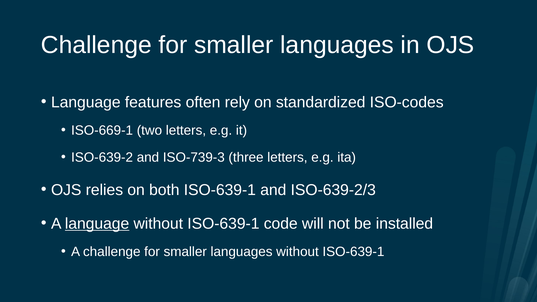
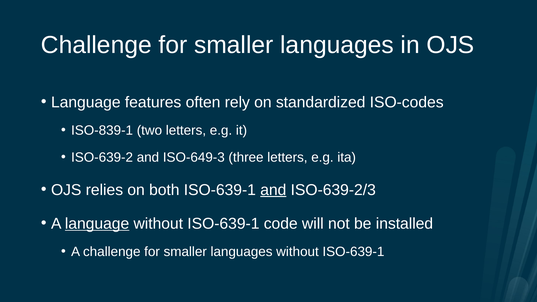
ISO-669-1: ISO-669-1 -> ISO-839-1
ISO-739-3: ISO-739-3 -> ISO-649-3
and at (273, 190) underline: none -> present
